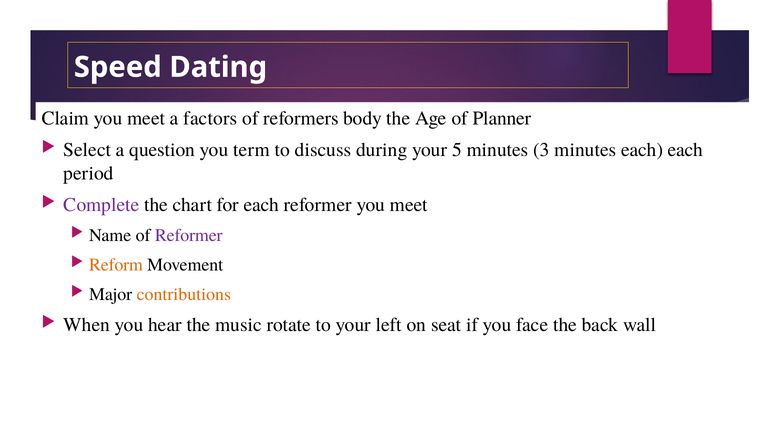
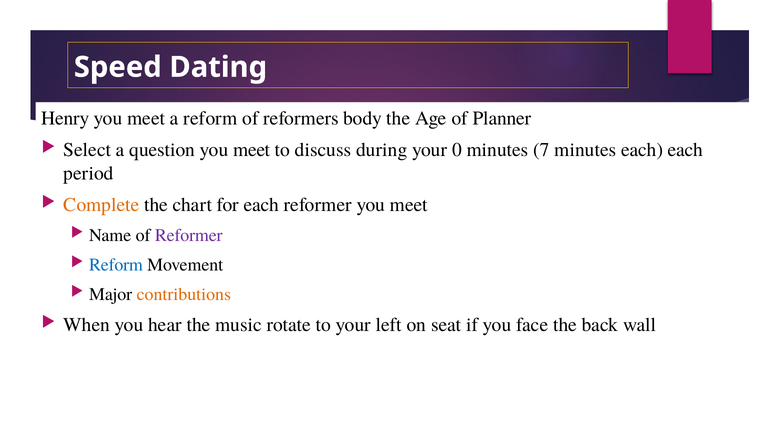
Claim: Claim -> Henry
a factors: factors -> reform
question you term: term -> meet
5: 5 -> 0
3: 3 -> 7
Complete colour: purple -> orange
Reform at (116, 265) colour: orange -> blue
